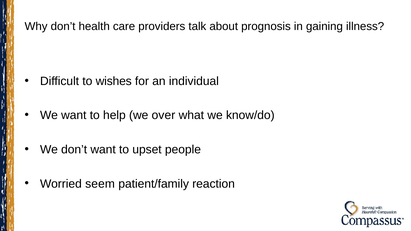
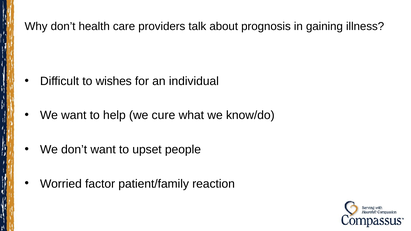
over: over -> cure
seem: seem -> factor
